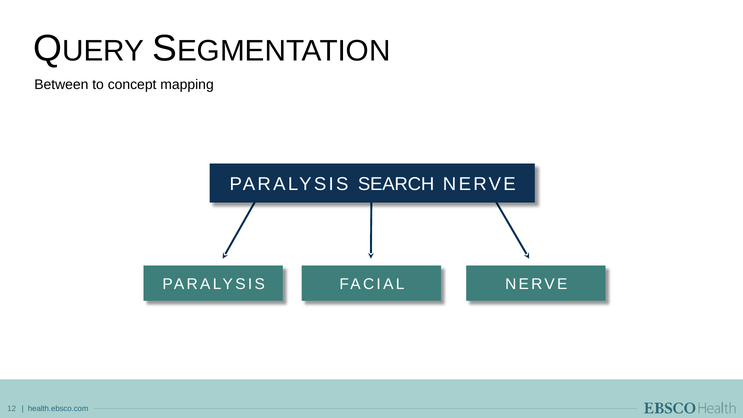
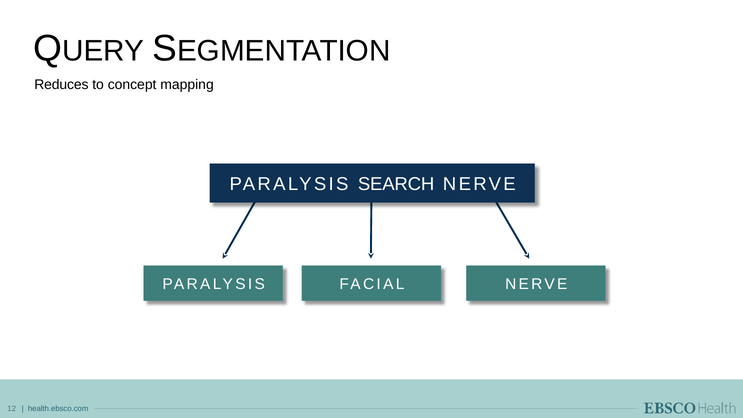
Between: Between -> Reduces
